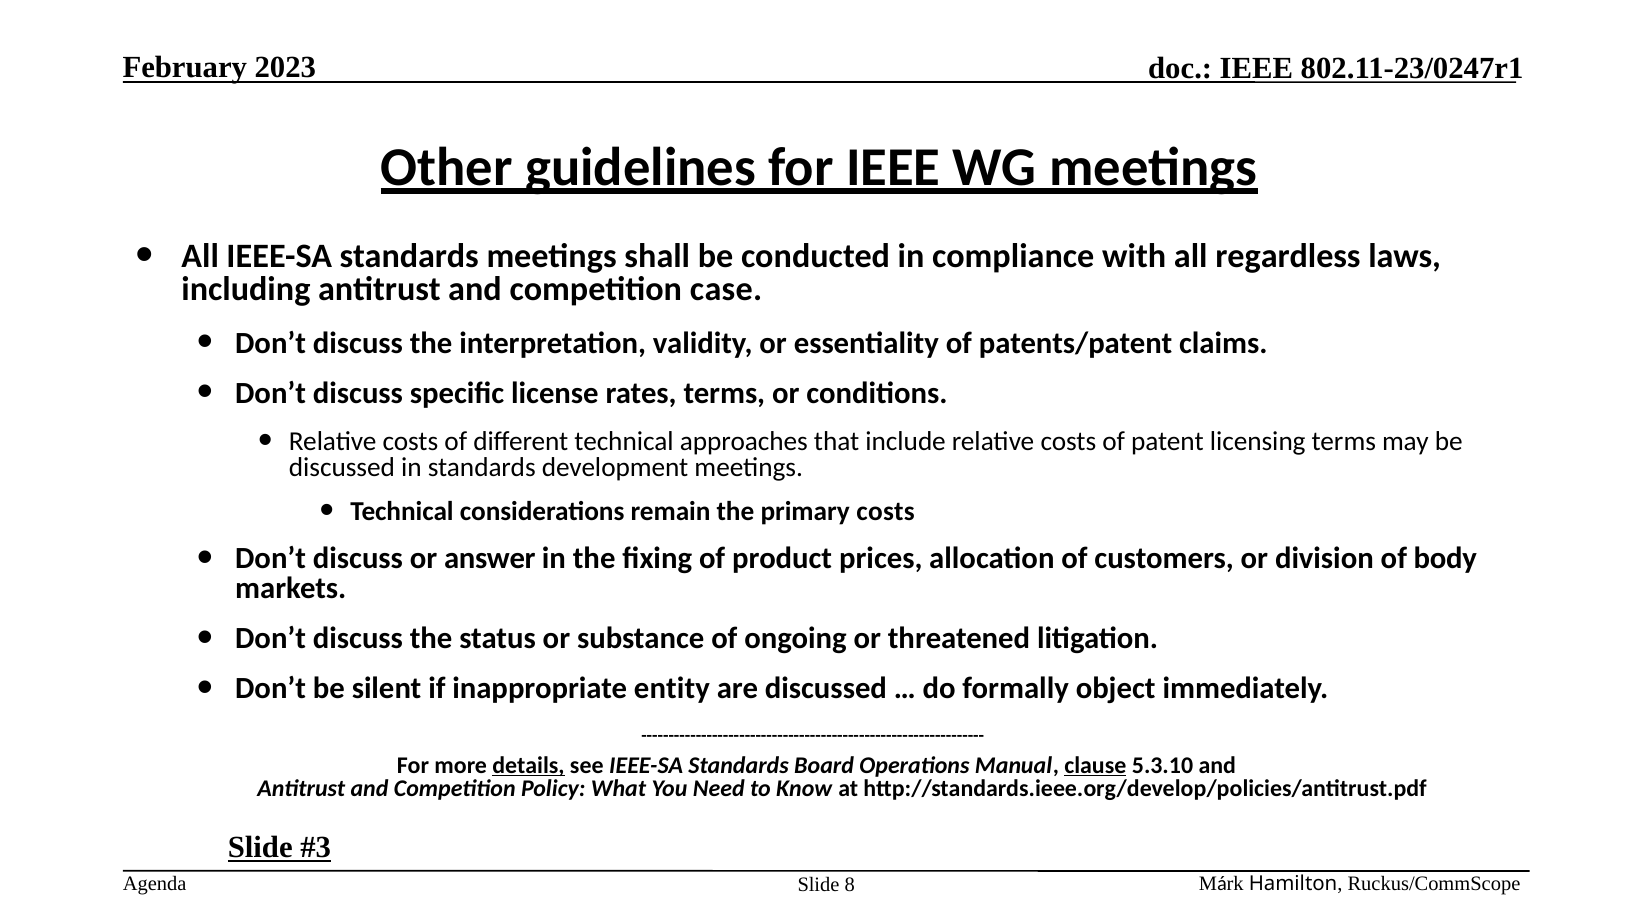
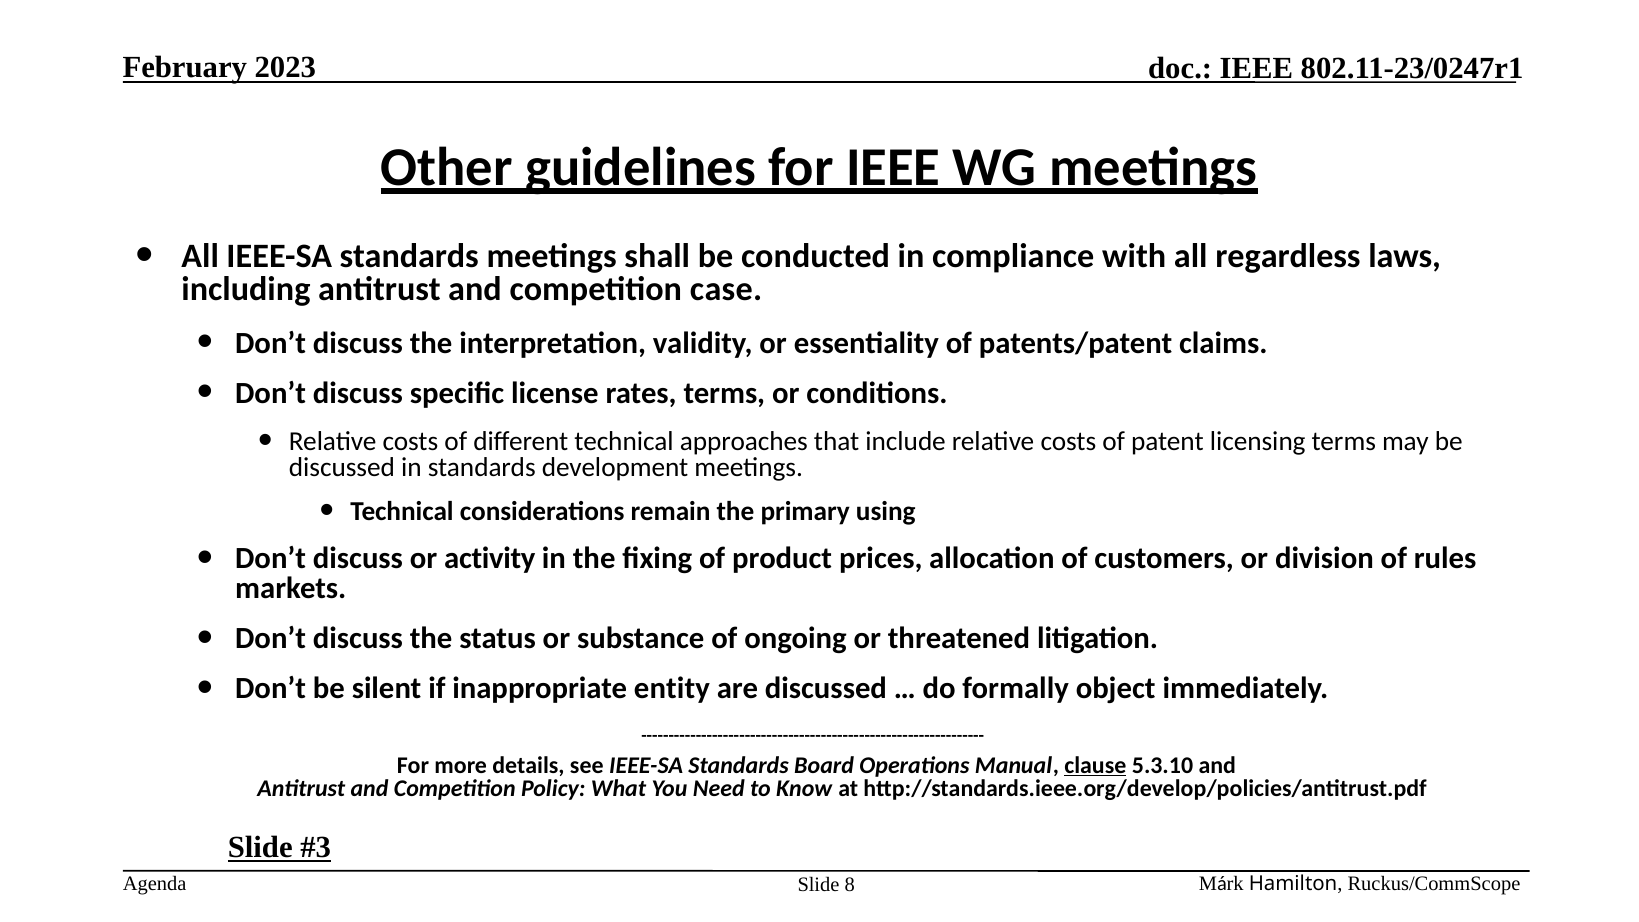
primary costs: costs -> using
answer: answer -> activity
body: body -> rules
details underline: present -> none
